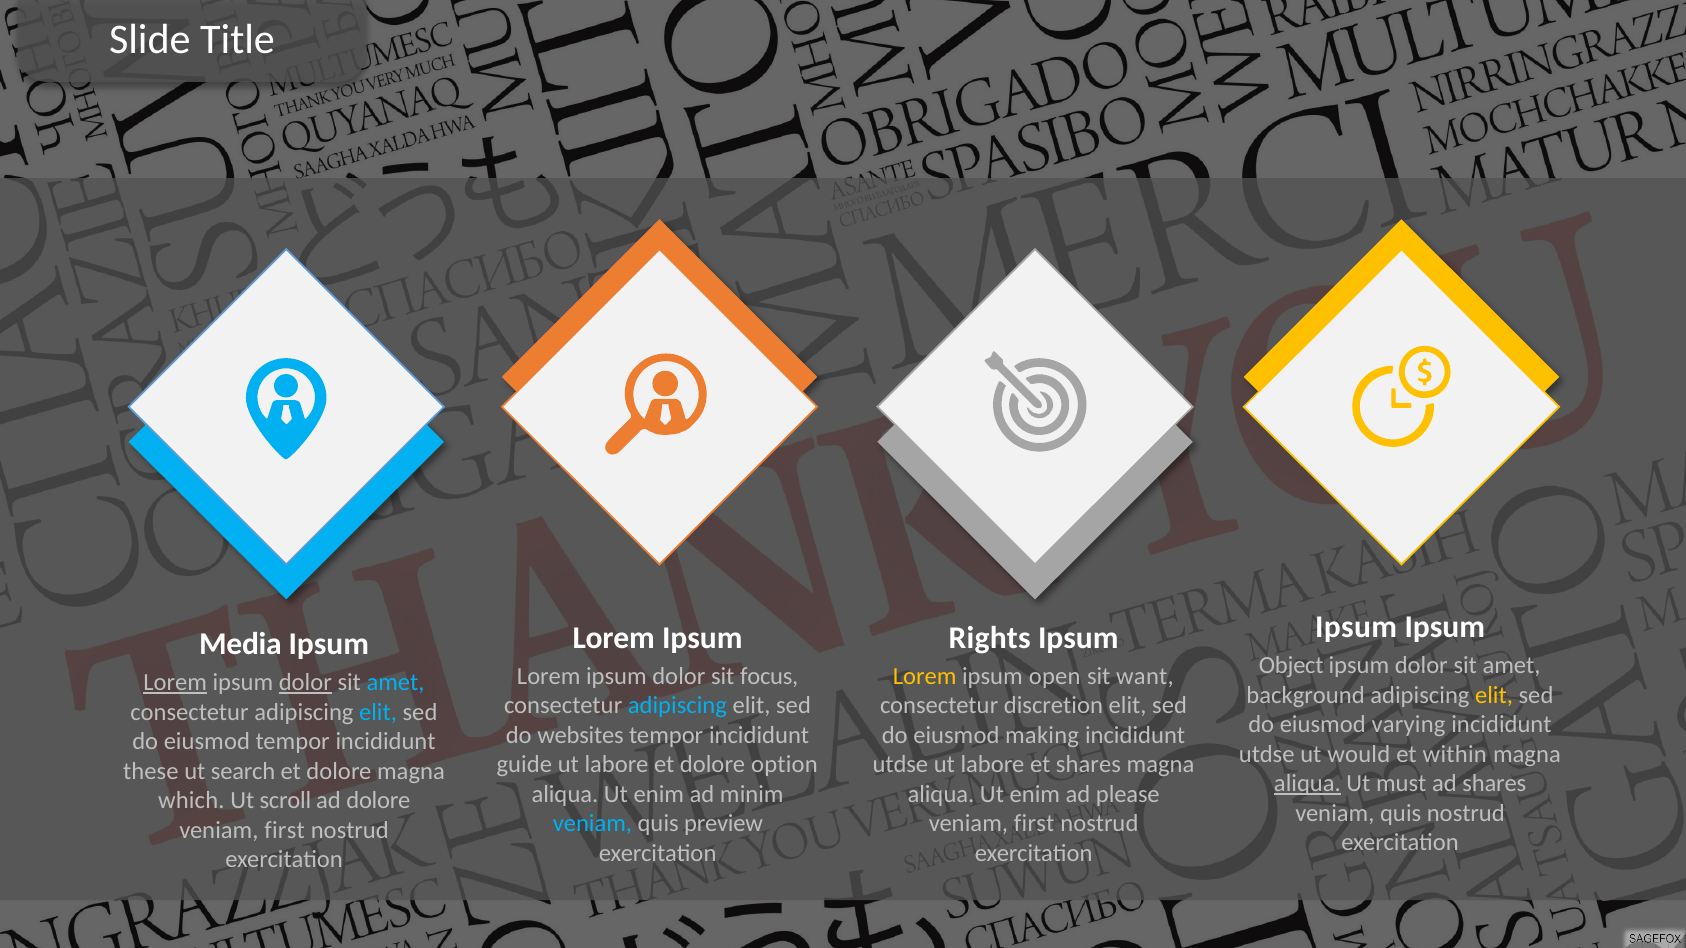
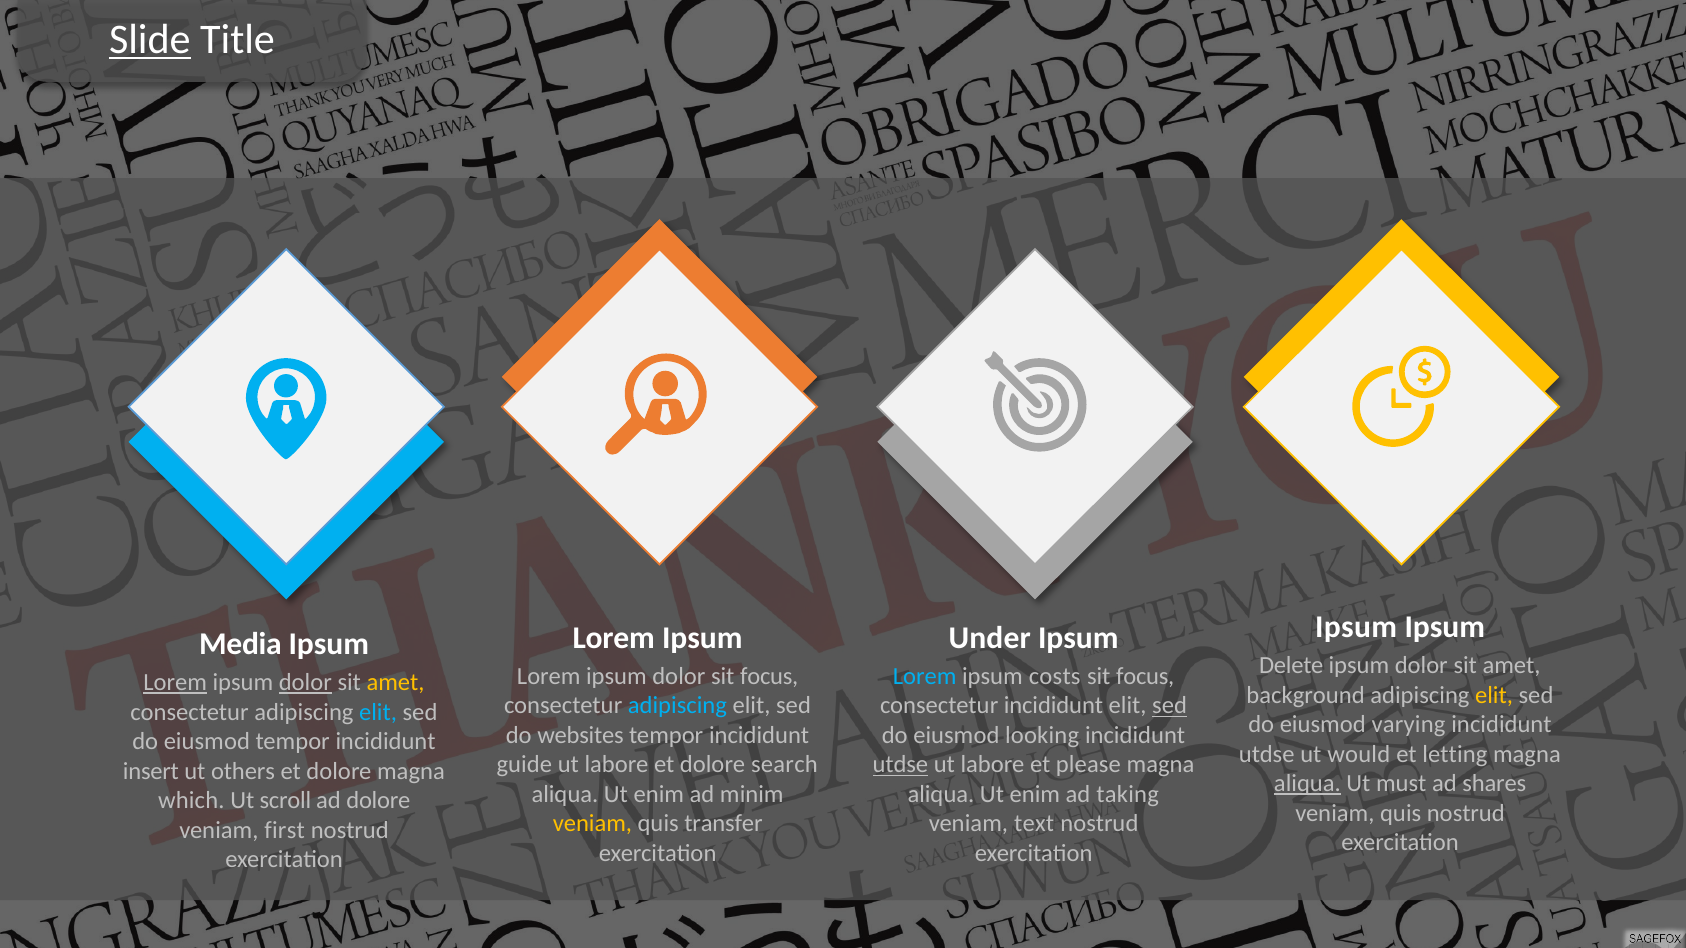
Slide underline: none -> present
Rights: Rights -> Under
Object: Object -> Delete
Lorem at (925, 676) colour: yellow -> light blue
open: open -> costs
want at (1145, 676): want -> focus
amet at (396, 683) colour: light blue -> yellow
consectetur discretion: discretion -> incididunt
sed at (1170, 706) underline: none -> present
making: making -> looking
within: within -> letting
option: option -> search
utdse at (900, 765) underline: none -> present
et shares: shares -> please
these: these -> insert
search: search -> others
please: please -> taking
veniam at (592, 824) colour: light blue -> yellow
preview: preview -> transfer
first at (1034, 824): first -> text
